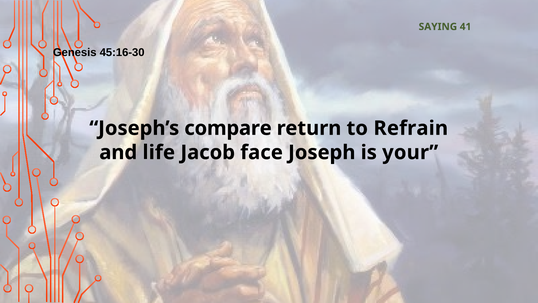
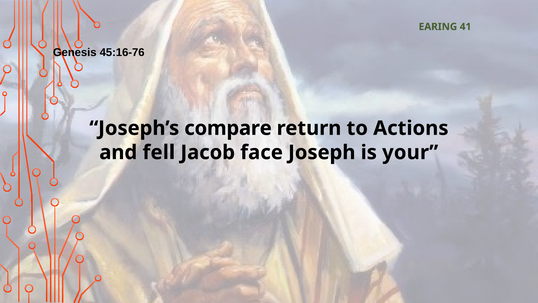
SAYING: SAYING -> EARING
45:16-30: 45:16-30 -> 45:16-76
Refrain: Refrain -> Actions
life: life -> fell
